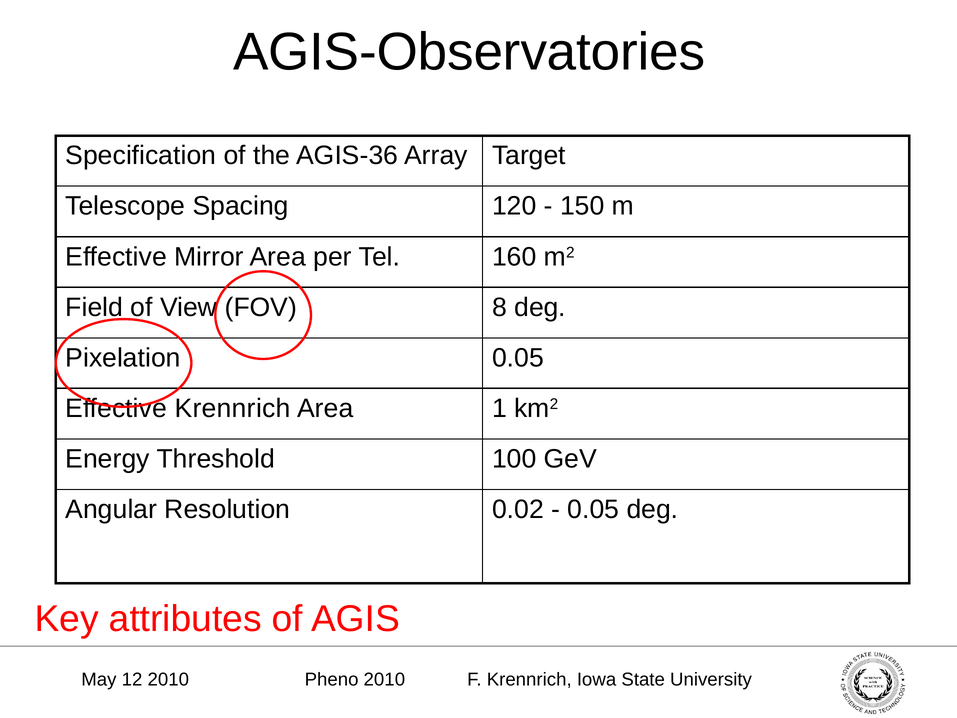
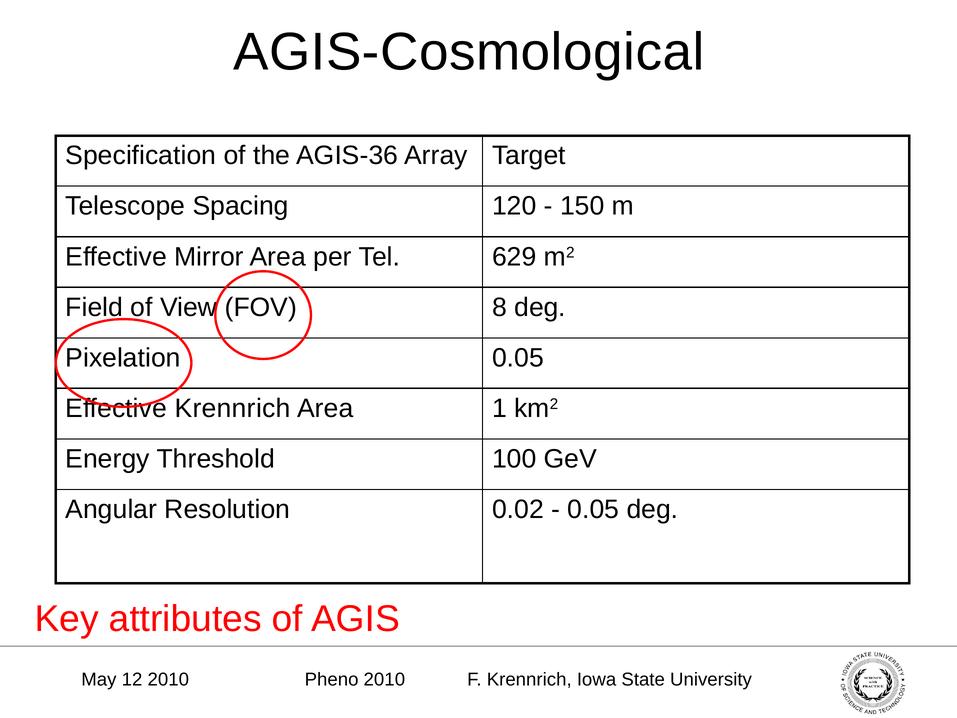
AGIS-Observatories: AGIS-Observatories -> AGIS-Cosmological
160: 160 -> 629
